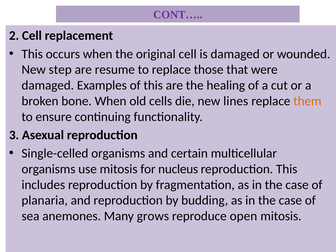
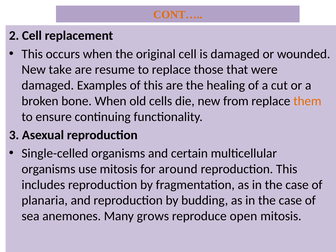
CONT… colour: purple -> orange
step: step -> take
lines: lines -> from
nucleus: nucleus -> around
